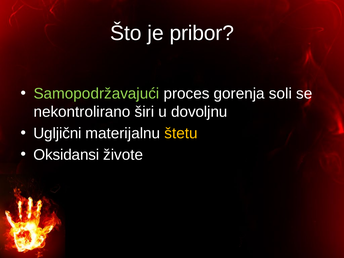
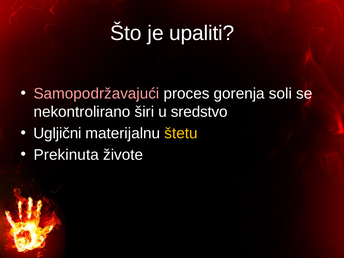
pribor: pribor -> upaliti
Samopodržavajući colour: light green -> pink
dovoljnu: dovoljnu -> sredstvo
Oksidansi: Oksidansi -> Prekinuta
